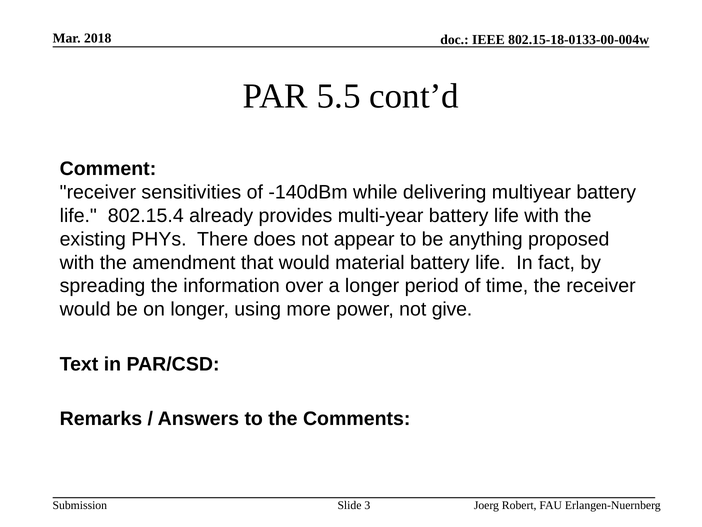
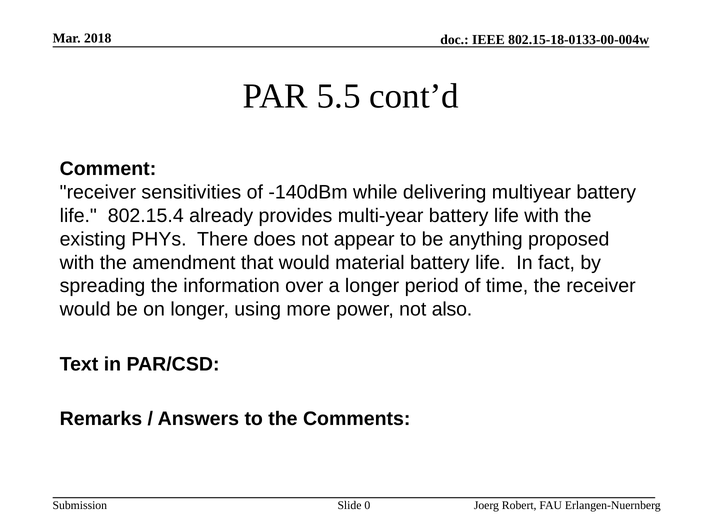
give: give -> also
3: 3 -> 0
